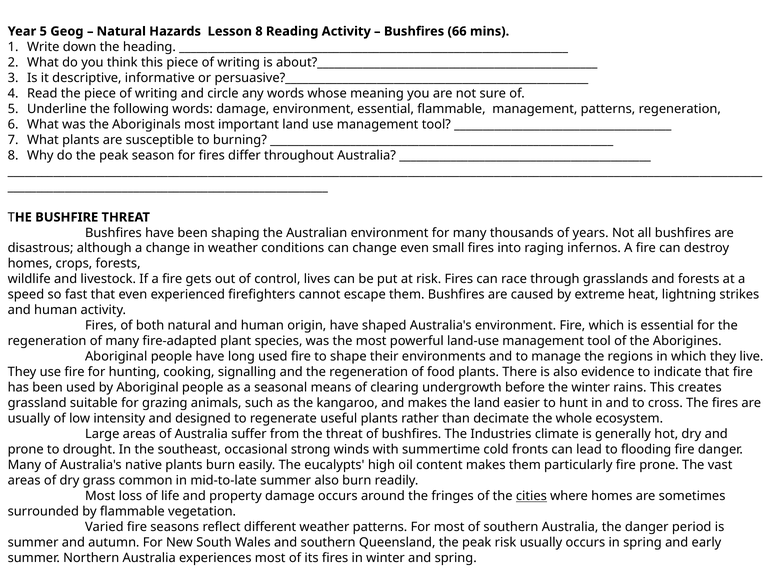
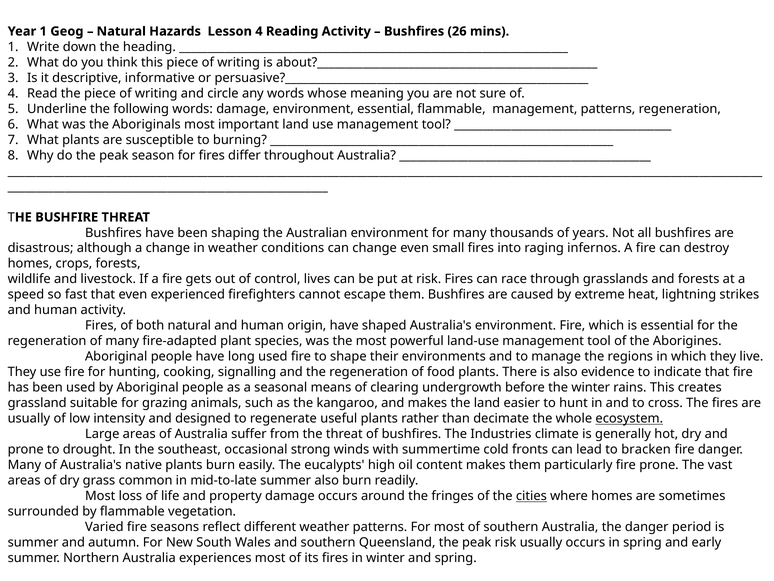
Year 5: 5 -> 1
Lesson 8: 8 -> 4
66: 66 -> 26
ecosystem underline: none -> present
flooding: flooding -> bracken
